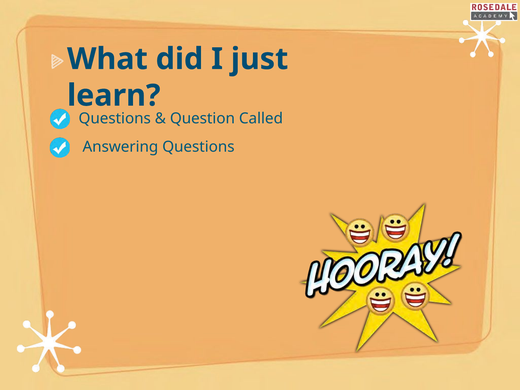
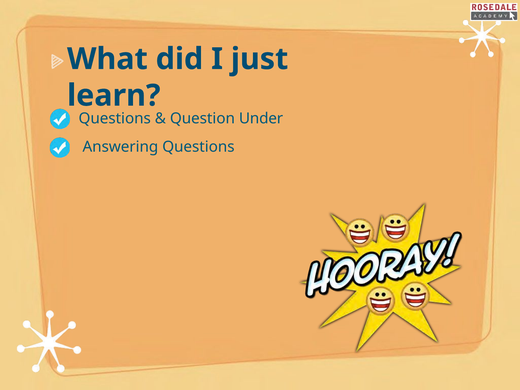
Called: Called -> Under
